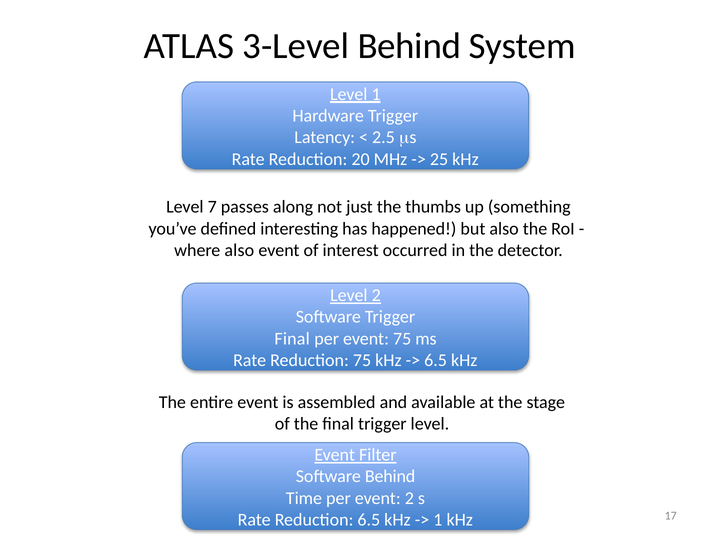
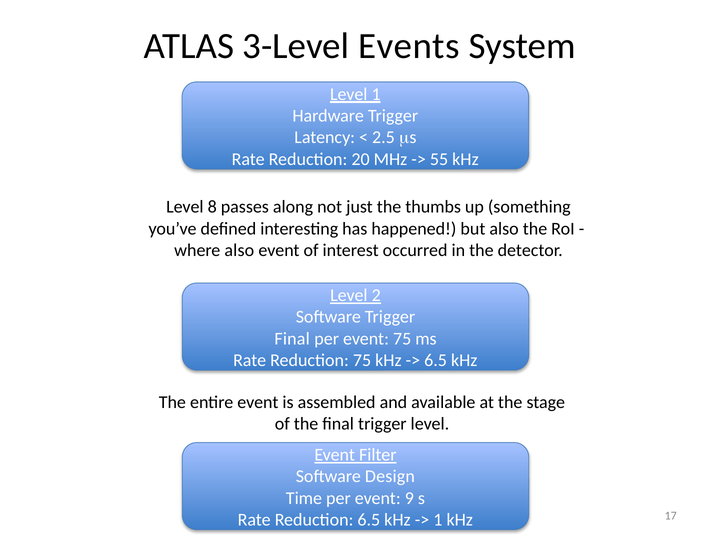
3-Level Behind: Behind -> Events
25: 25 -> 55
7: 7 -> 8
Software Behind: Behind -> Design
event 2: 2 -> 9
